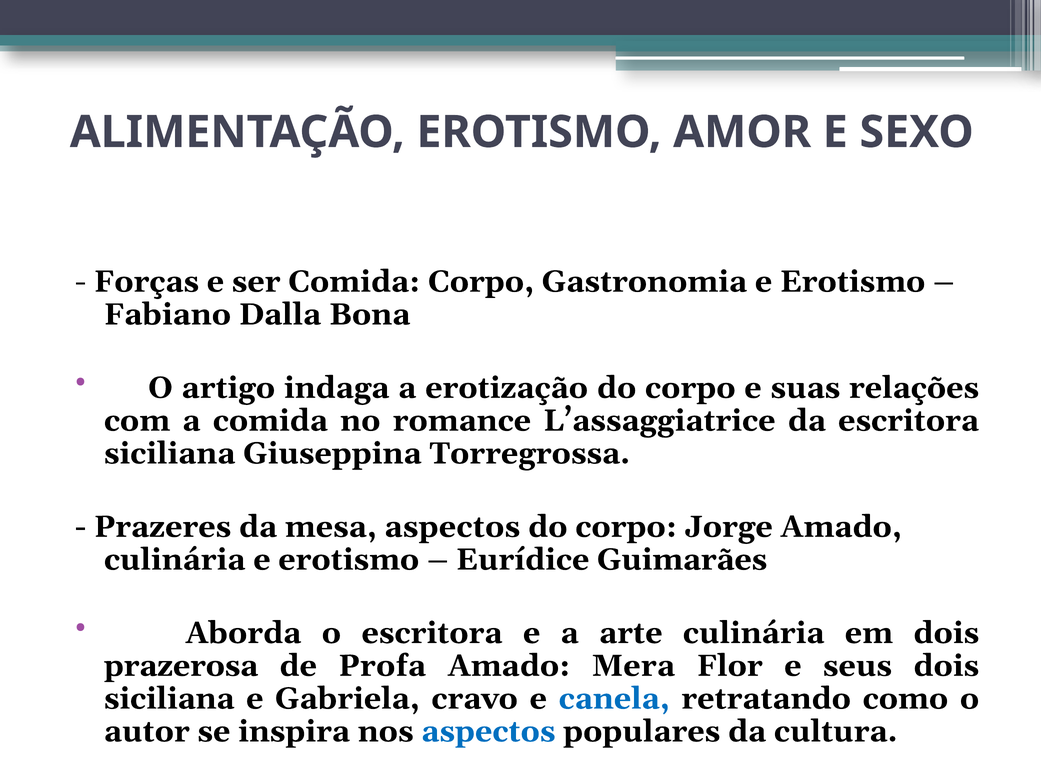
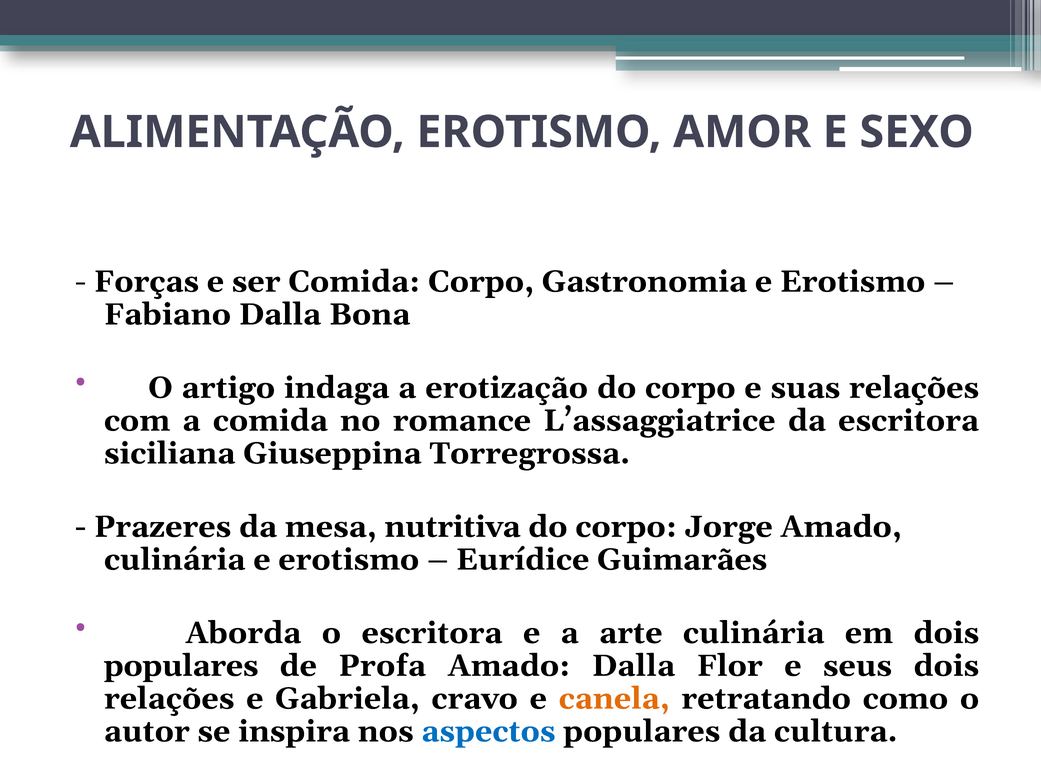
mesa aspectos: aspectos -> nutritiva
prazerosa at (181, 666): prazerosa -> populares
Amado Mera: Mera -> Dalla
siciliana at (169, 698): siciliana -> relações
canela colour: blue -> orange
